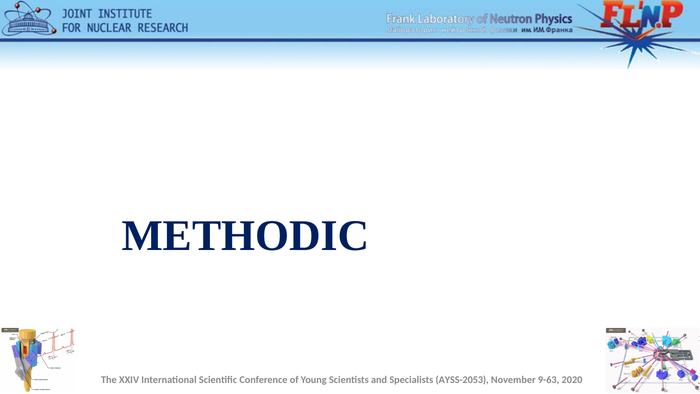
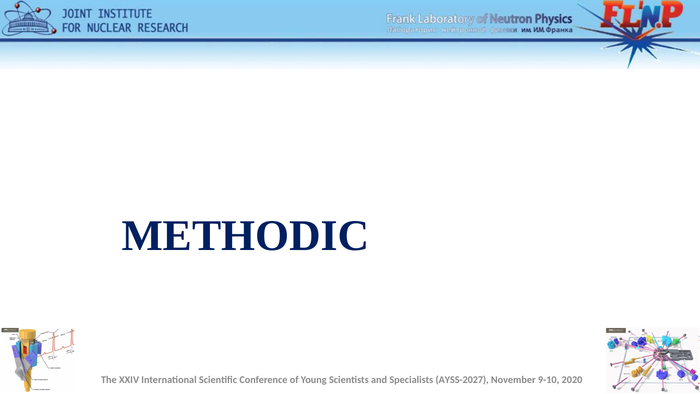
AYSS-2053: AYSS-2053 -> AYSS-2027
9-63: 9-63 -> 9-10
